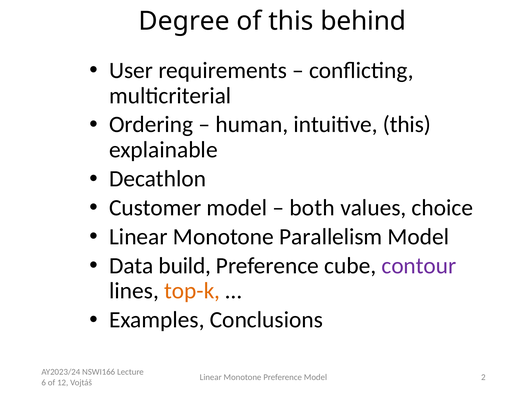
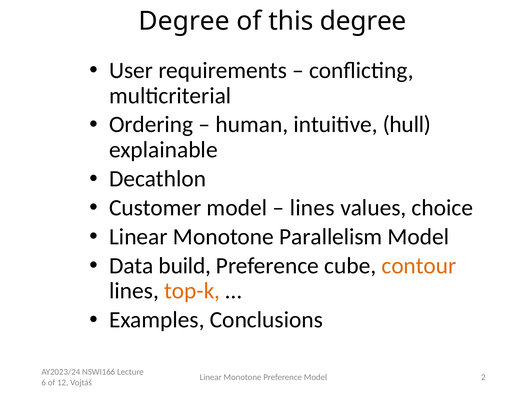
this behind: behind -> degree
intuitive this: this -> hull
both at (312, 208): both -> lines
contour colour: purple -> orange
